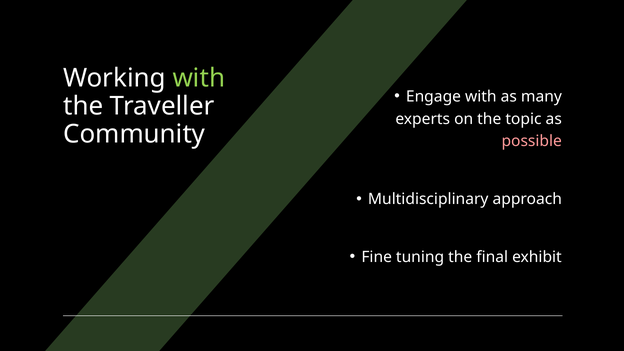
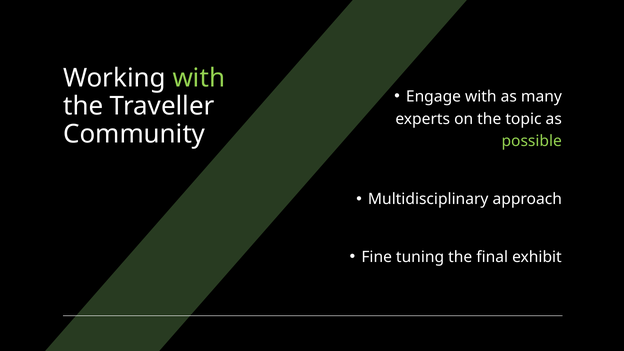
possible colour: pink -> light green
